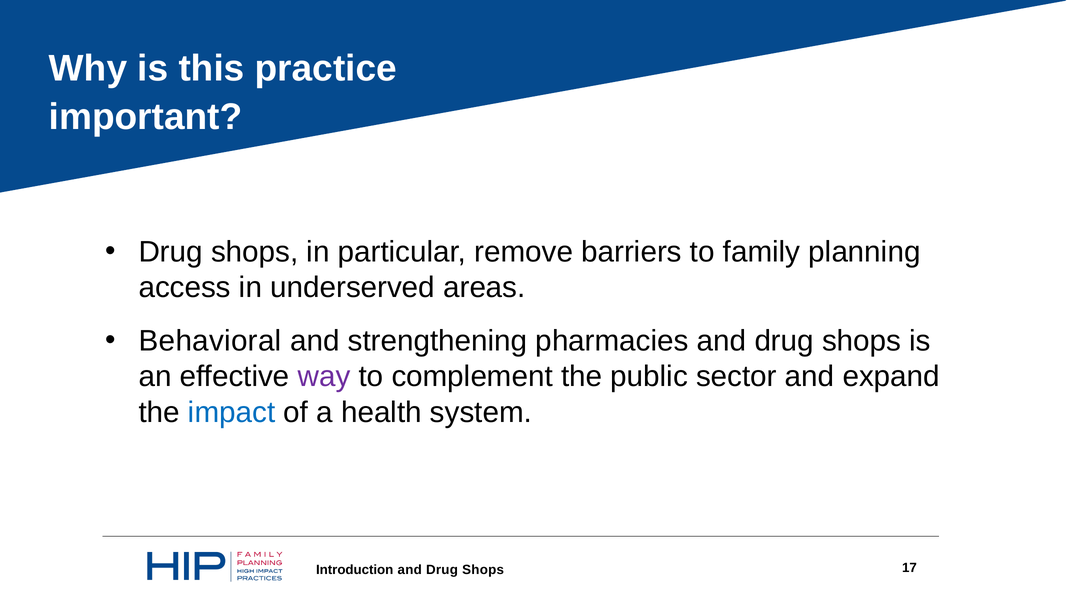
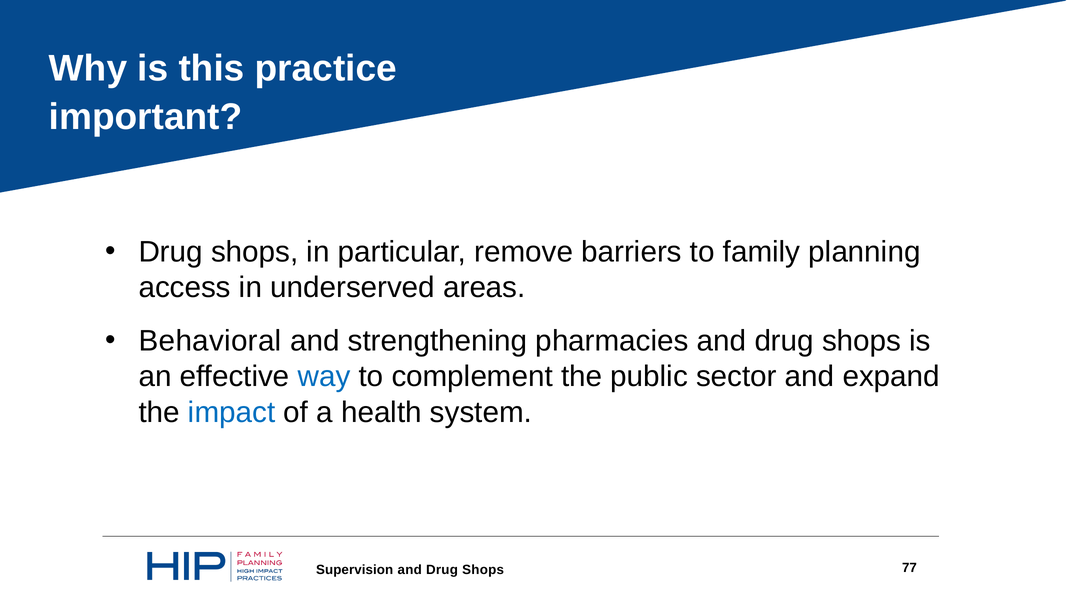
way colour: purple -> blue
Introduction: Introduction -> Supervision
17: 17 -> 77
